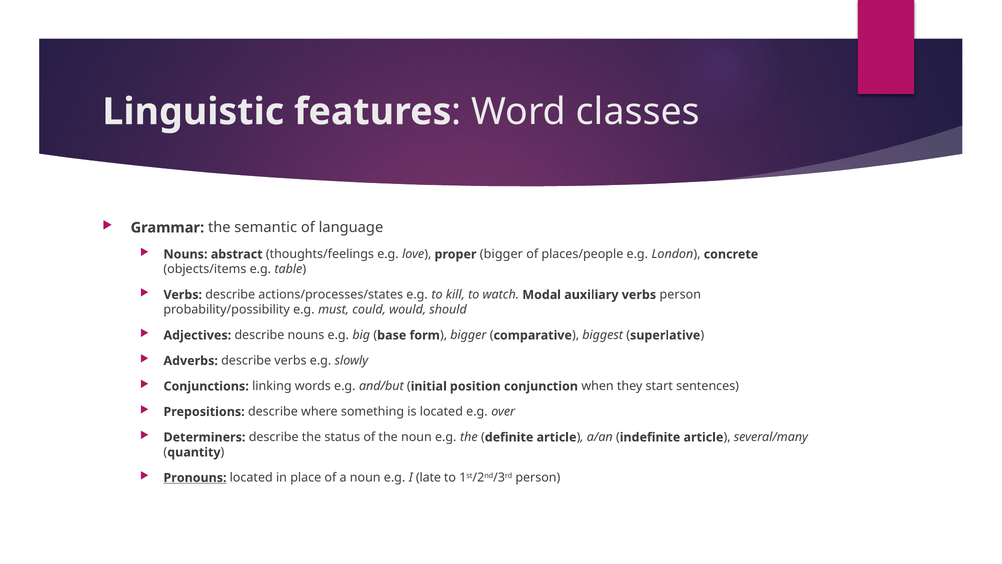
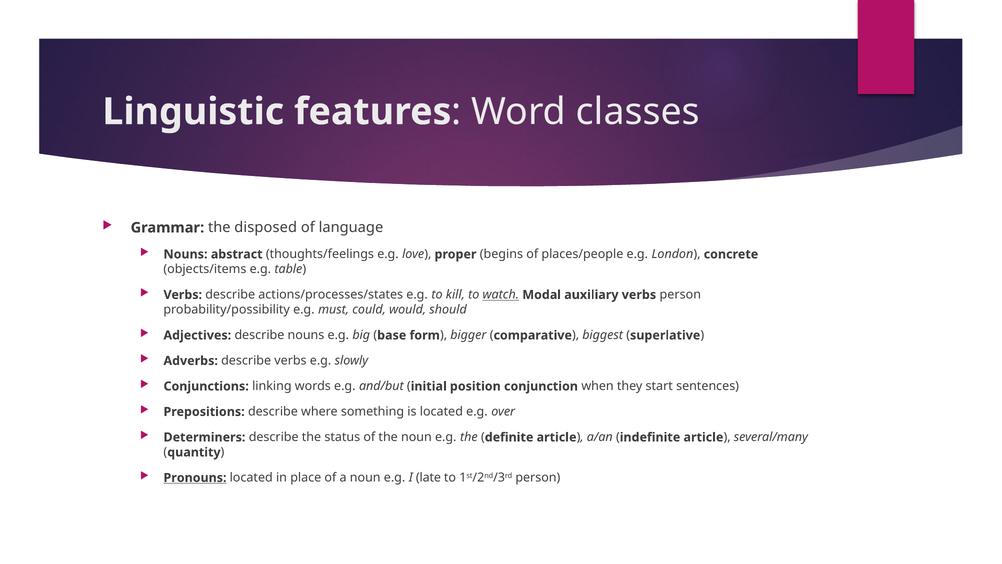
semantic: semantic -> disposed
proper bigger: bigger -> begins
watch underline: none -> present
